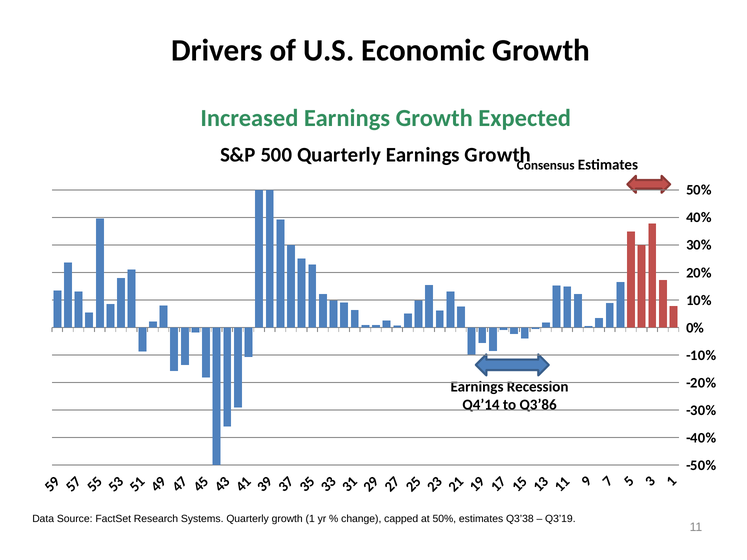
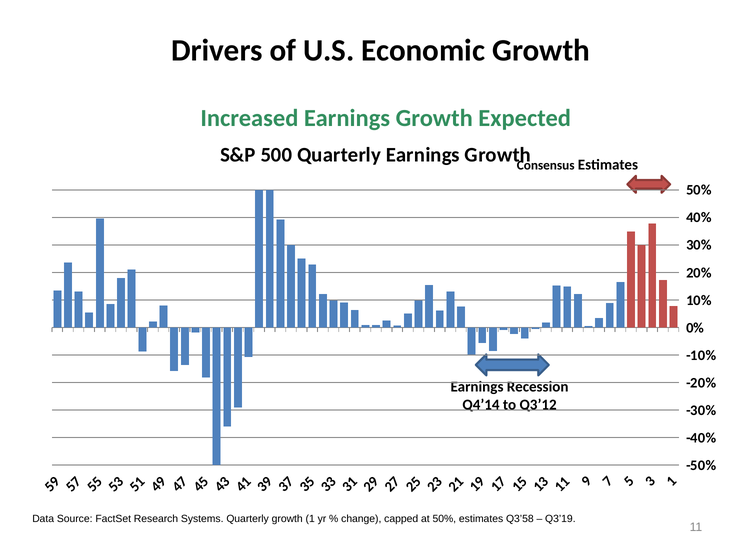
Q3’86: Q3’86 -> Q3’12
Q3’38: Q3’38 -> Q3’58
